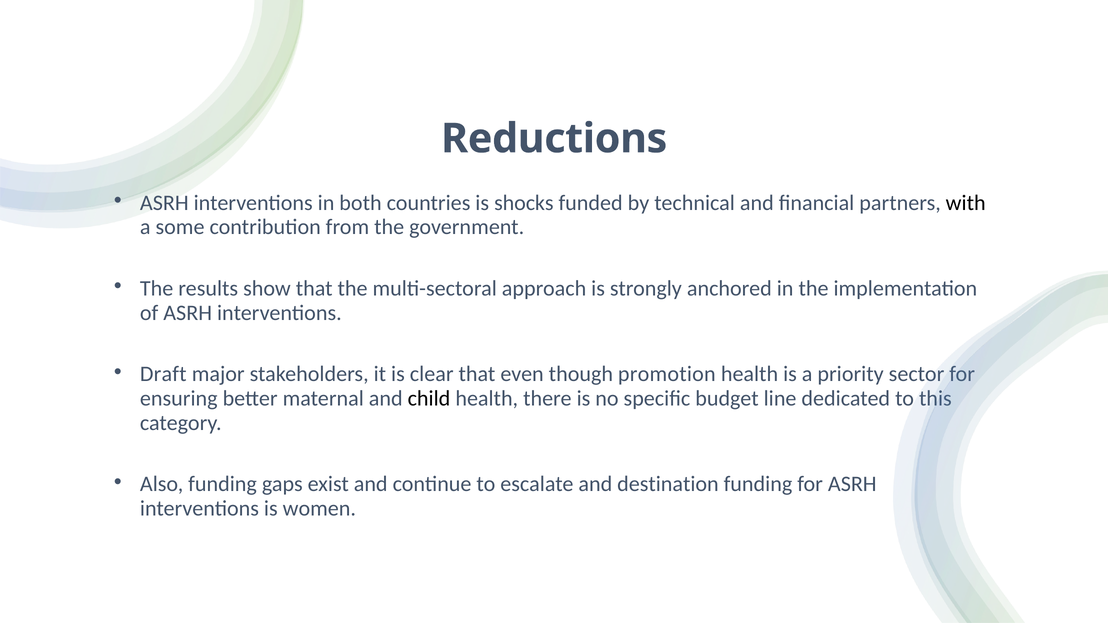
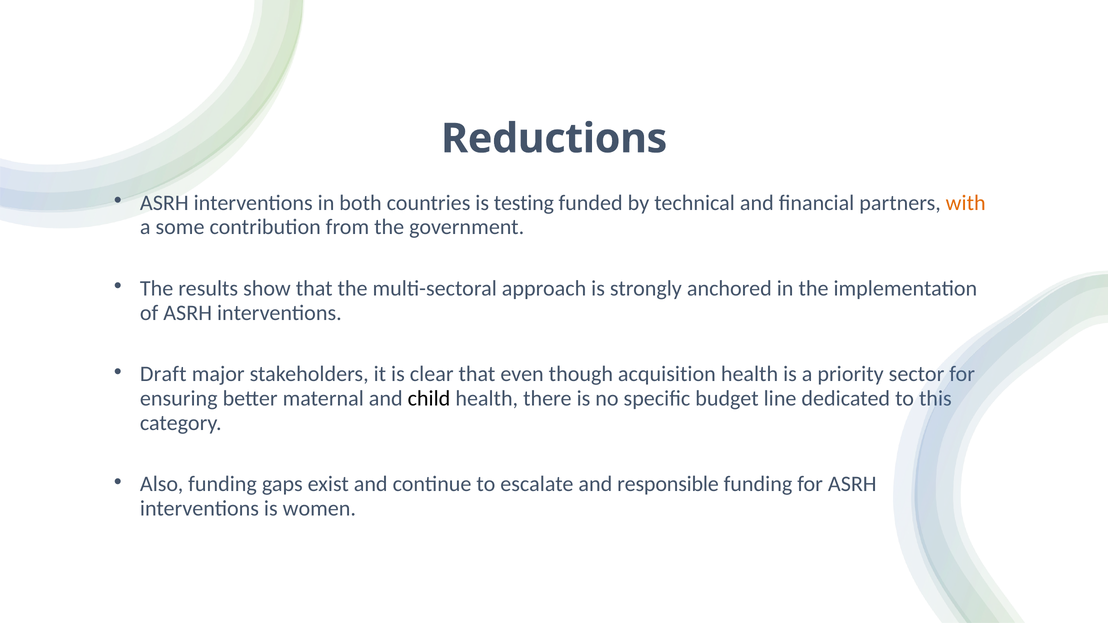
shocks: shocks -> testing
with colour: black -> orange
promotion: promotion -> acquisition
destination: destination -> responsible
